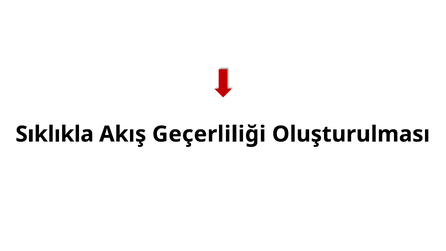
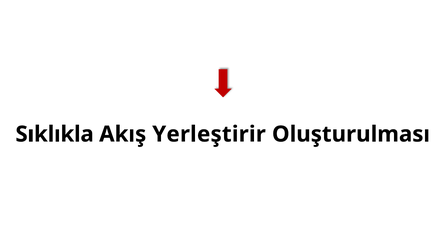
Geçerliliği: Geçerliliği -> Yerleştirir
